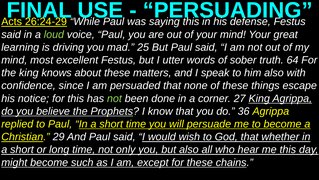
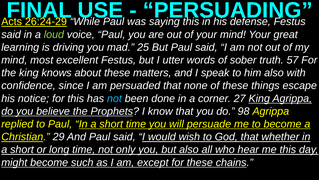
64: 64 -> 57
not at (114, 98) colour: light green -> light blue
36: 36 -> 98
